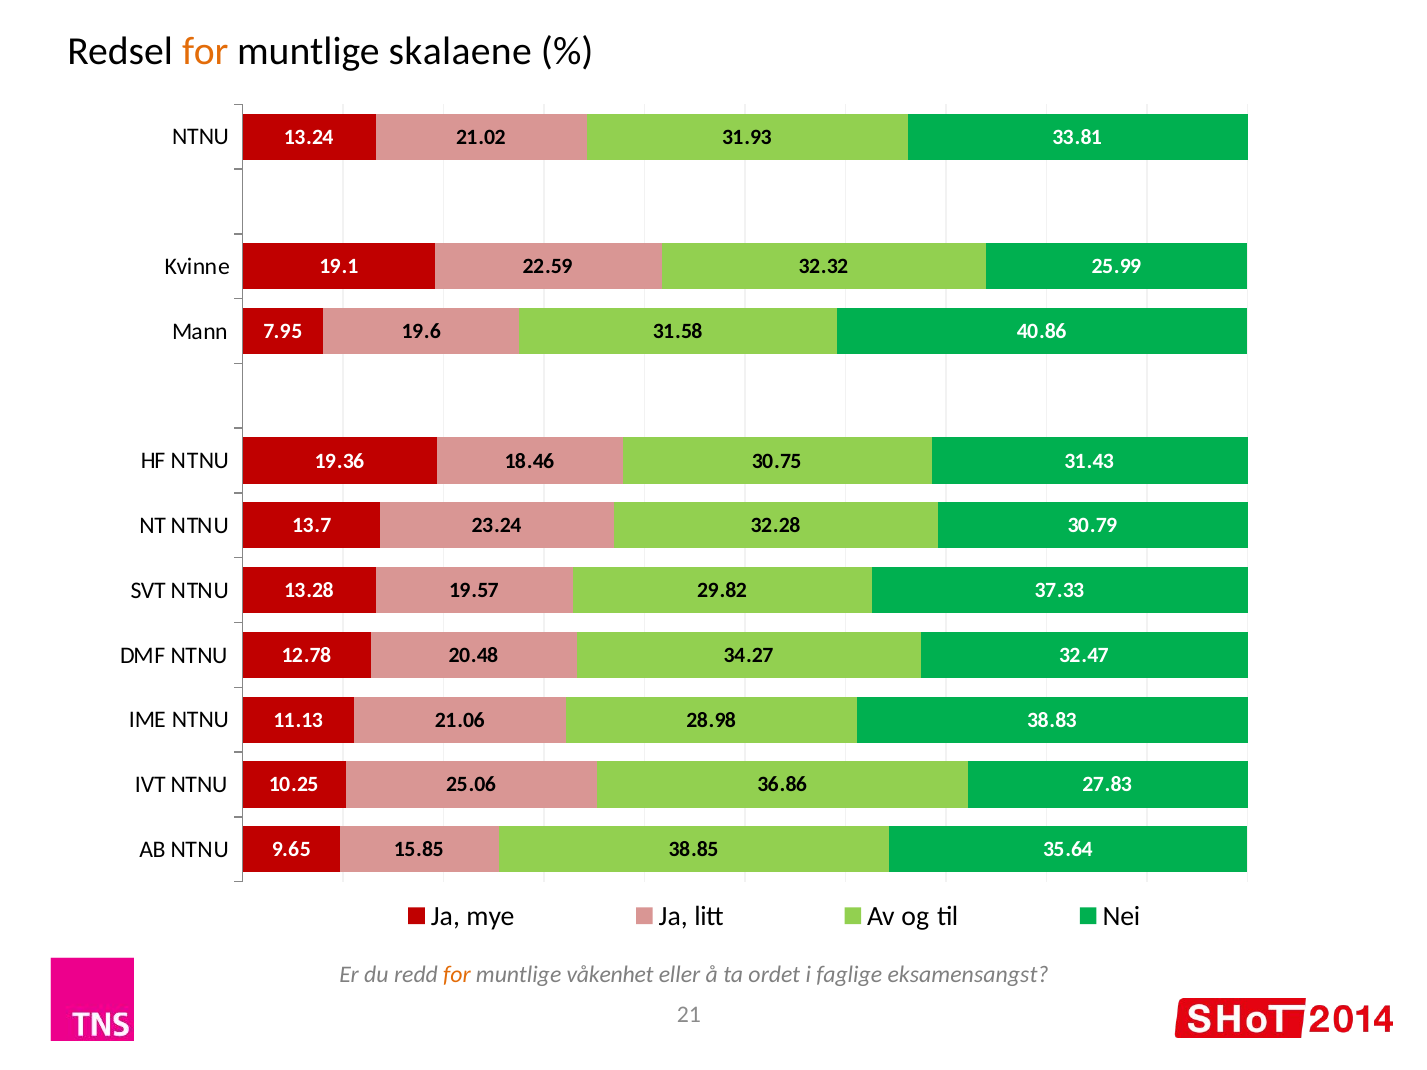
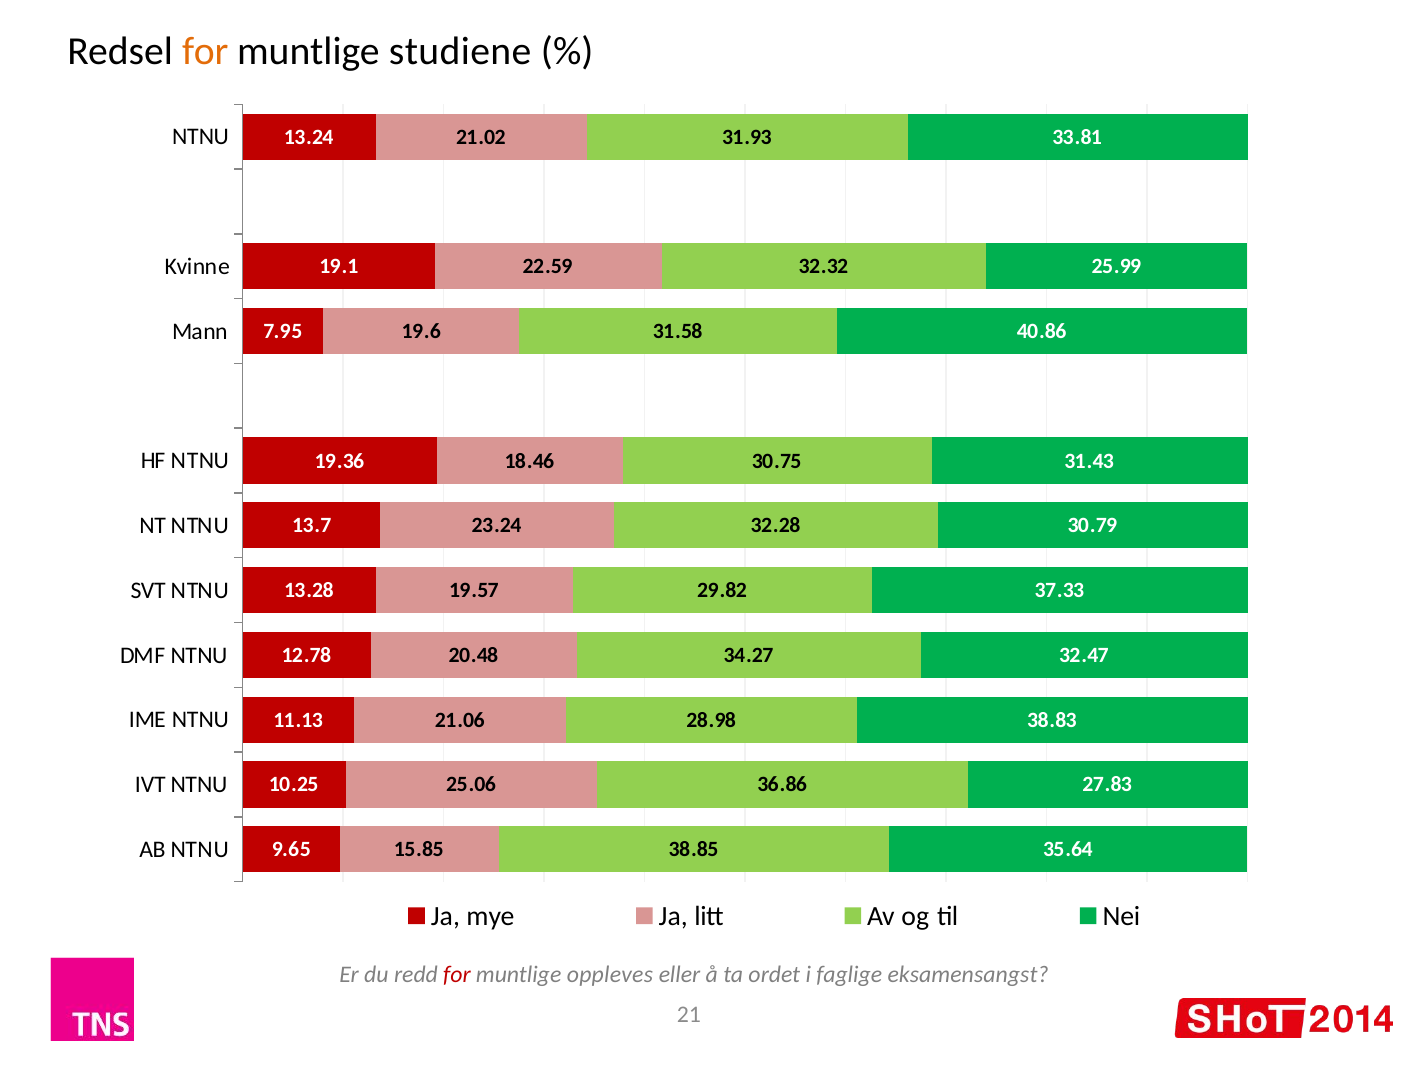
skalaene: skalaene -> studiene
for at (457, 975) colour: orange -> red
våkenhet: våkenhet -> oppleves
